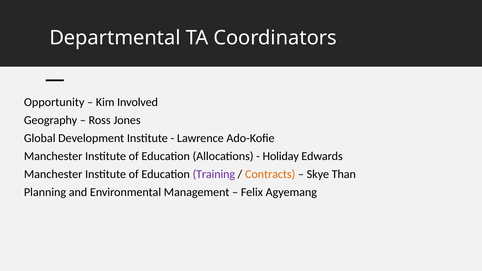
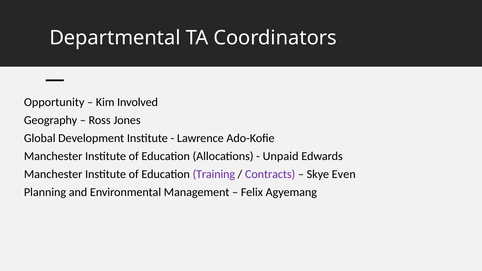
Holiday: Holiday -> Unpaid
Contracts colour: orange -> purple
Than: Than -> Even
